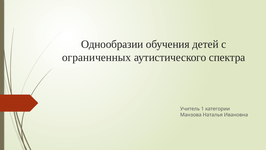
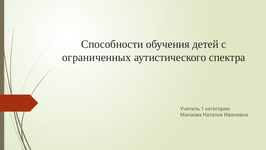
Однообразии: Однообразии -> Способности
